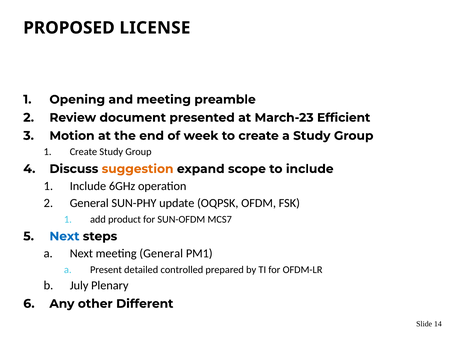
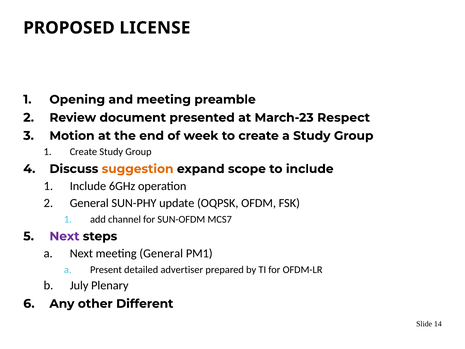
Efficient: Efficient -> Respect
product: product -> channel
Next at (64, 236) colour: blue -> purple
controlled: controlled -> advertiser
